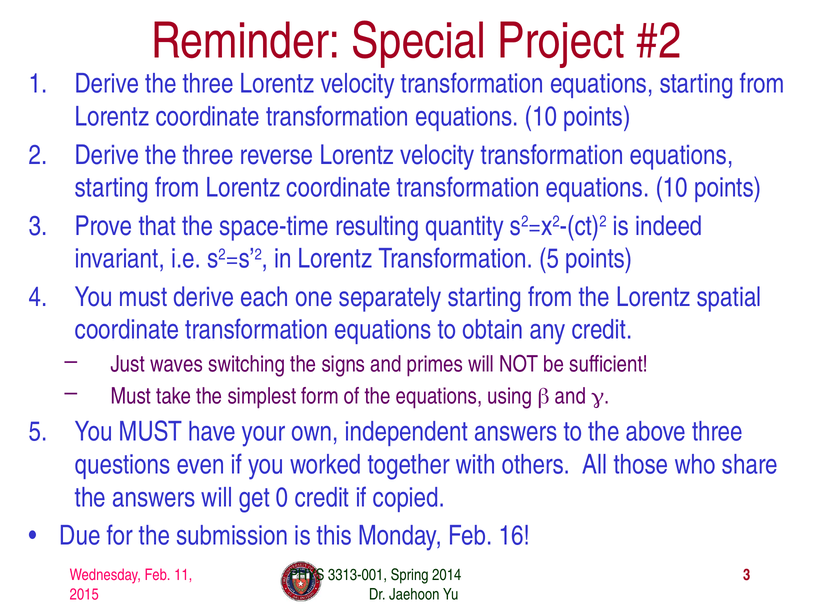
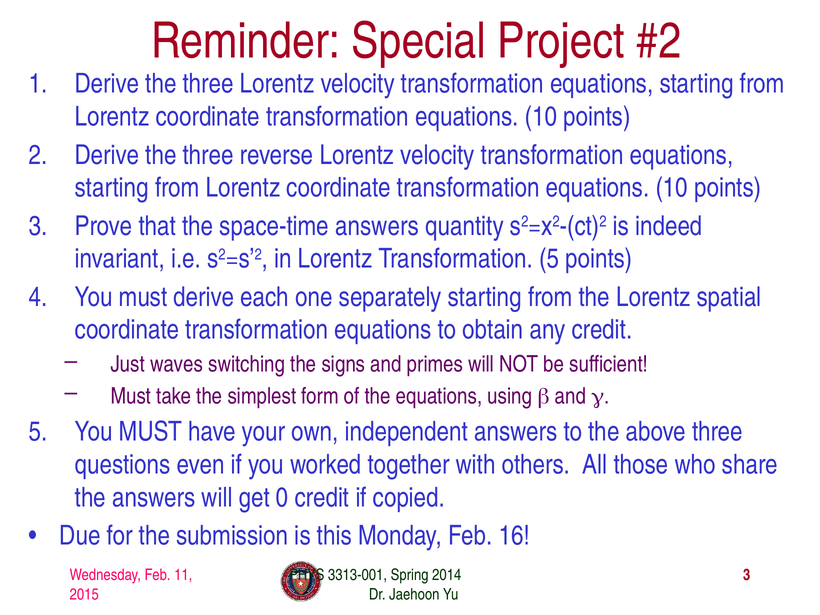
space-time resulting: resulting -> answers
